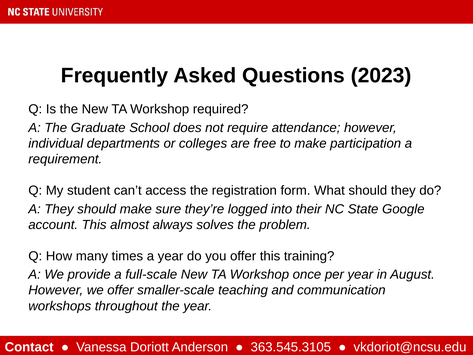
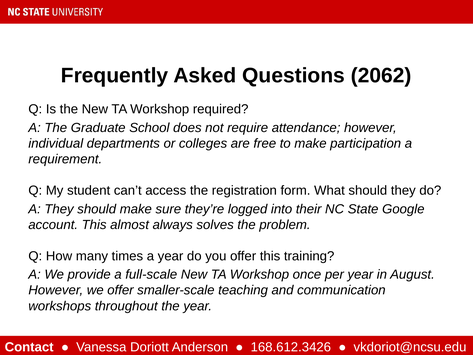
2023: 2023 -> 2062
363.545.3105: 363.545.3105 -> 168.612.3426
